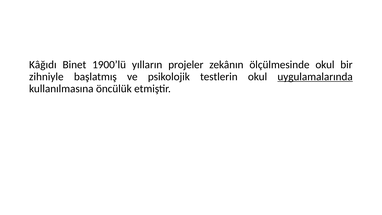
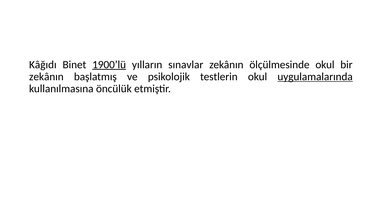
1900’lü underline: none -> present
projeler: projeler -> sınavlar
zihniyle at (46, 77): zihniyle -> zekânın
